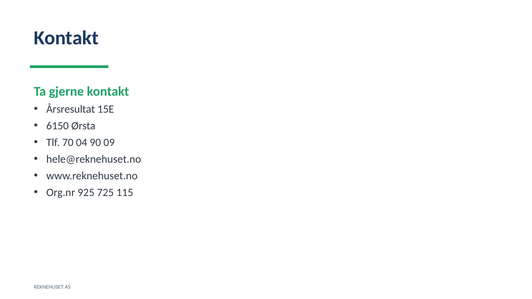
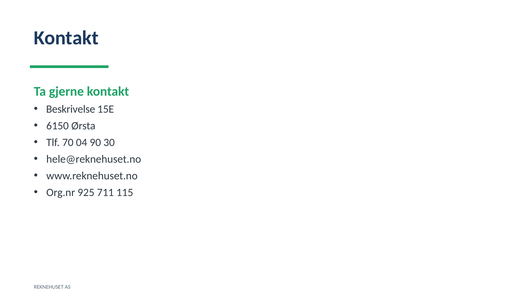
Årsresultat: Årsresultat -> Beskrivelse
09: 09 -> 30
725: 725 -> 711
